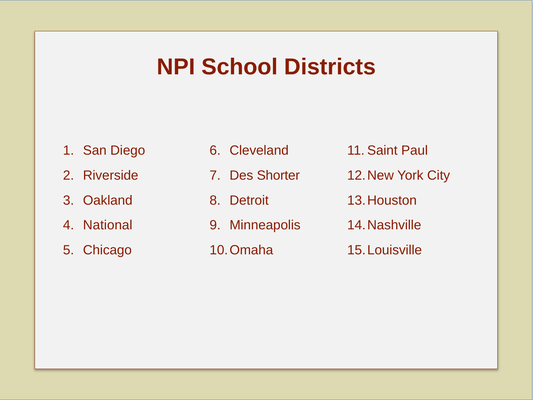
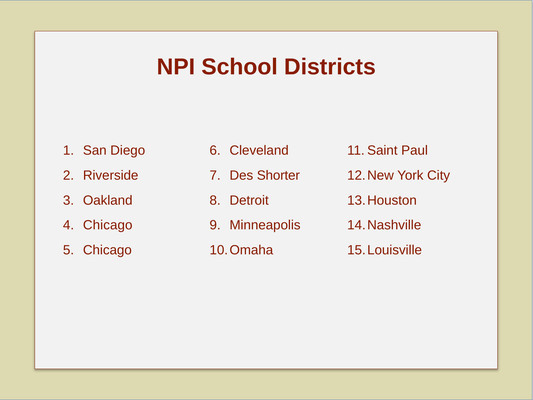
National at (108, 225): National -> Chicago
